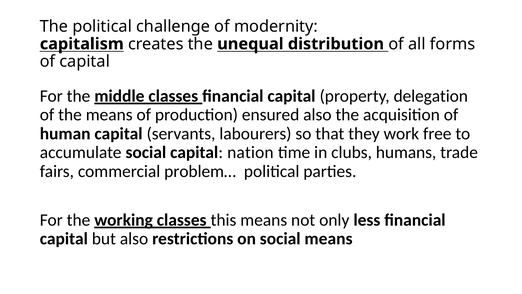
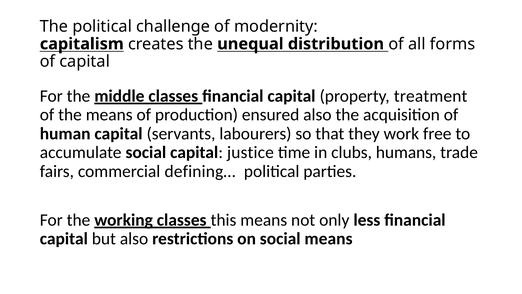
delegation: delegation -> treatment
nation: nation -> justice
problem…: problem… -> defining…
